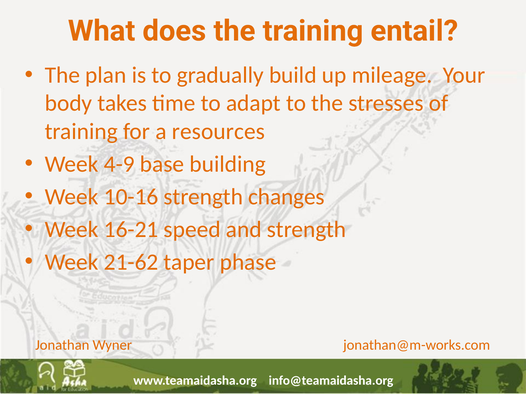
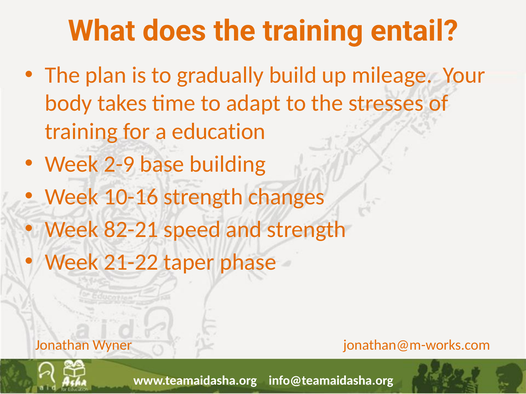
resources: resources -> education
4-9: 4-9 -> 2-9
16-21: 16-21 -> 82-21
21-62: 21-62 -> 21-22
